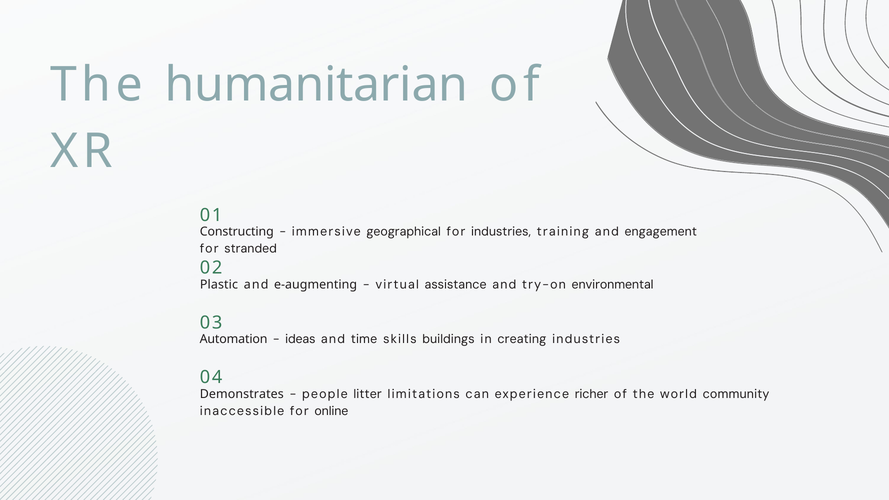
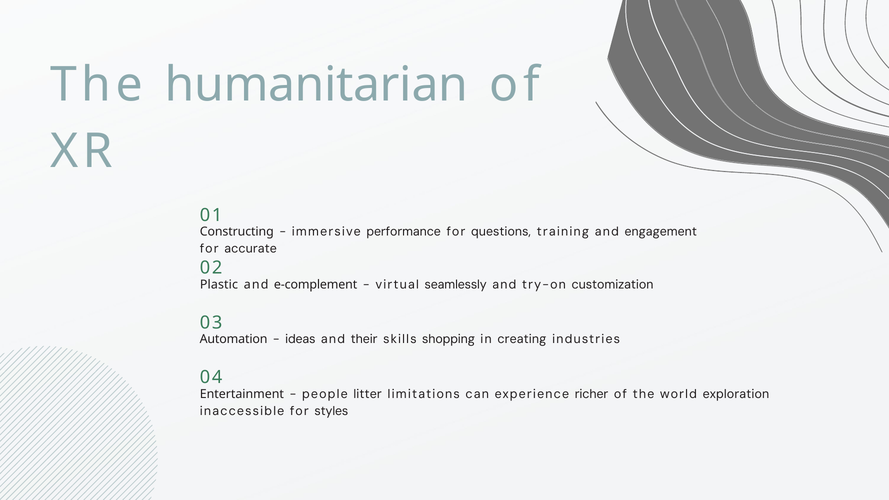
geographical: geographical -> performance
for industries: industries -> questions
stranded: stranded -> accurate
e-augmenting: e-augmenting -> e-complement
assistance: assistance -> seamlessly
environmental: environmental -> customization
time: time -> their
buildings: buildings -> shopping
Demonstrates: Demonstrates -> Entertainment
community: community -> exploration
online: online -> styles
